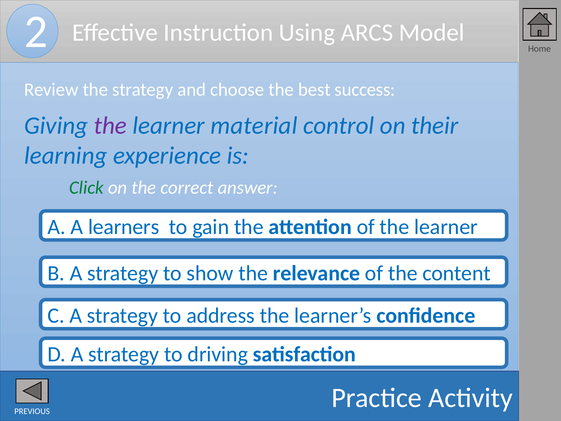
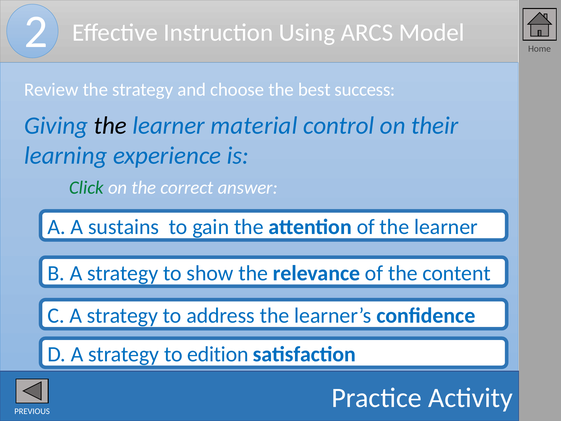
the at (110, 126) colour: purple -> black
learners: learners -> sustains
driving: driving -> edition
